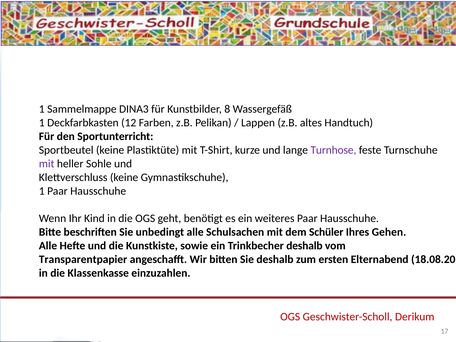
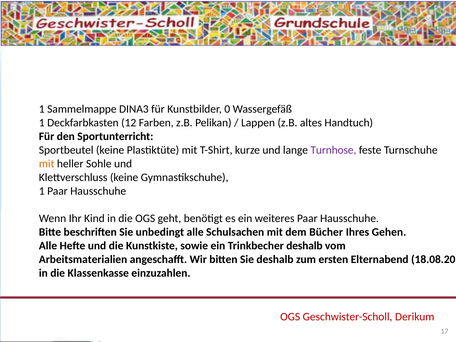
8: 8 -> 0
mit at (47, 164) colour: purple -> orange
Schüler: Schüler -> Bücher
Transparentpapier: Transparentpapier -> Arbeitsmaterialien
